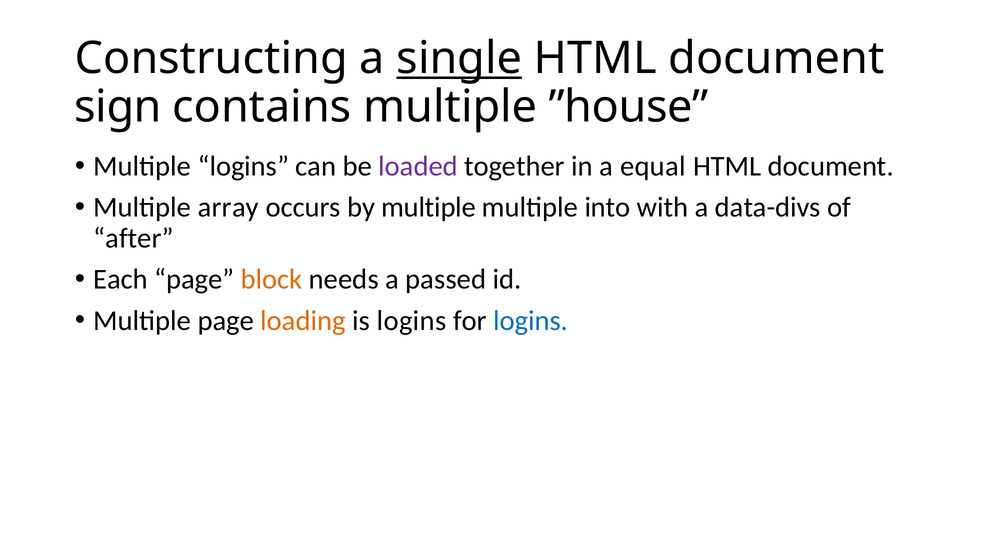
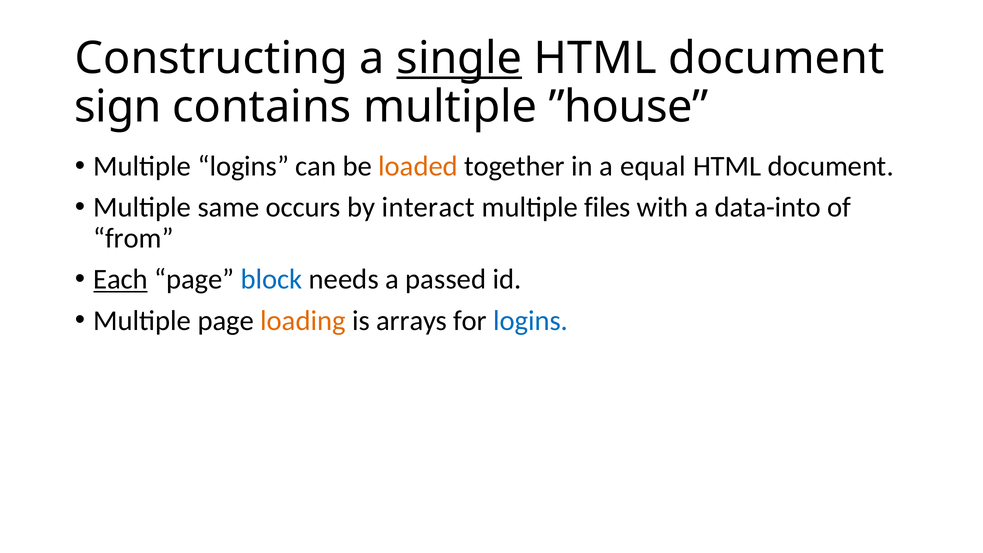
loaded colour: purple -> orange
array: array -> same
by multiple: multiple -> interact
into: into -> files
data-divs: data-divs -> data-into
after: after -> from
Each underline: none -> present
block colour: orange -> blue
is logins: logins -> arrays
